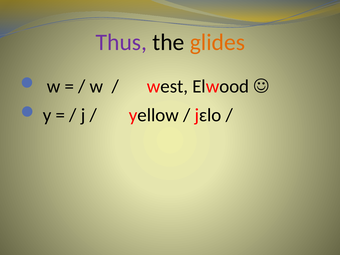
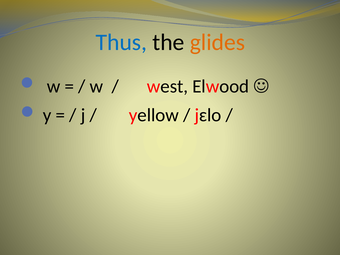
Thus colour: purple -> blue
